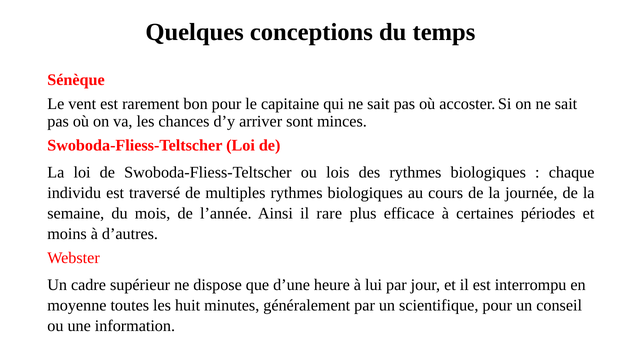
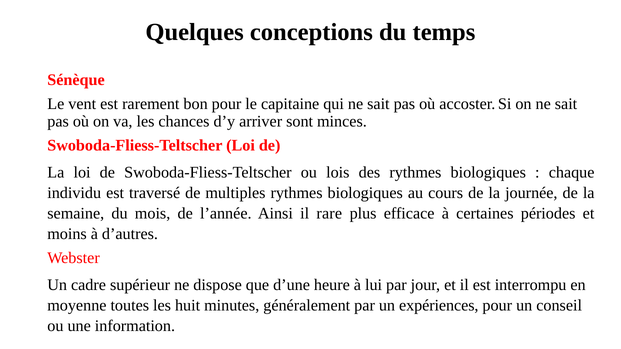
scientifique: scientifique -> expériences
